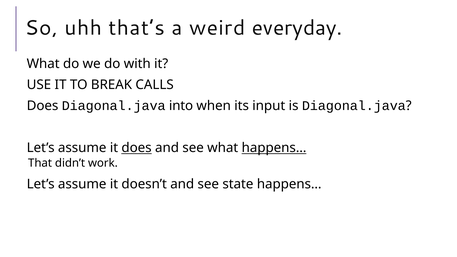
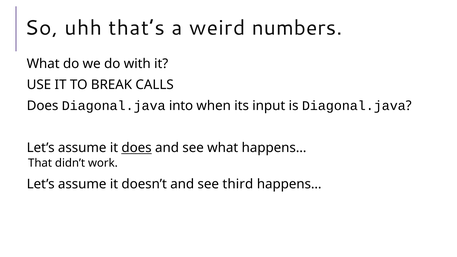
everyday: everyday -> numbers
happens… at (274, 148) underline: present -> none
state: state -> third
